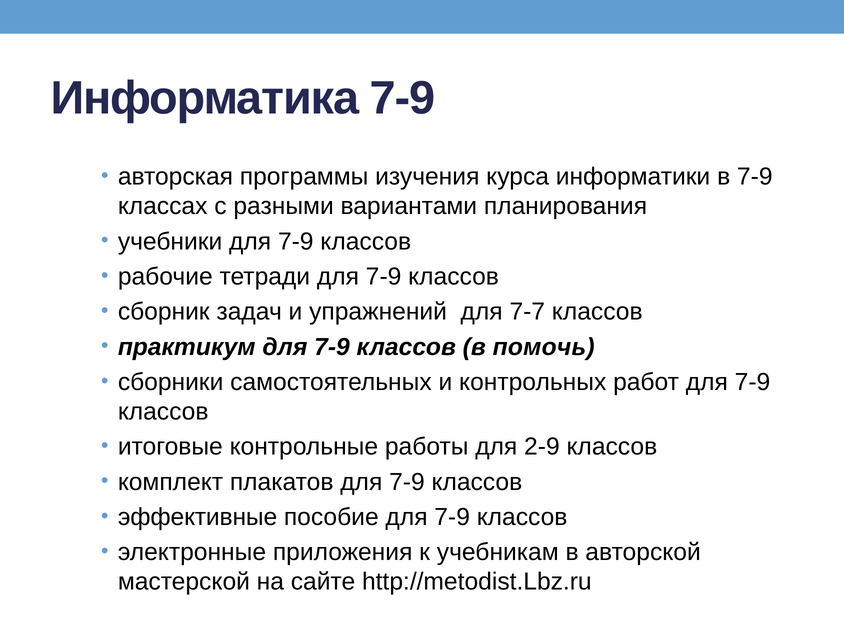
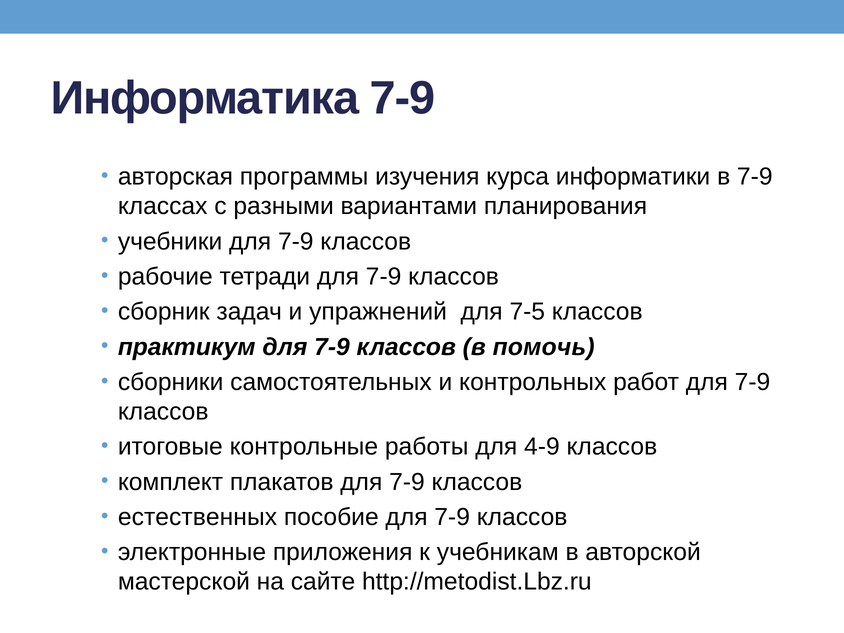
7-7: 7-7 -> 7-5
2-9: 2-9 -> 4-9
эффективные: эффективные -> естественных
